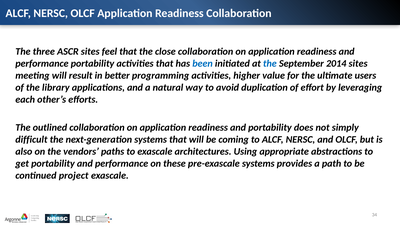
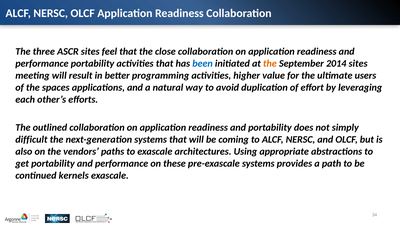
the at (270, 64) colour: blue -> orange
library: library -> spaces
project: project -> kernels
